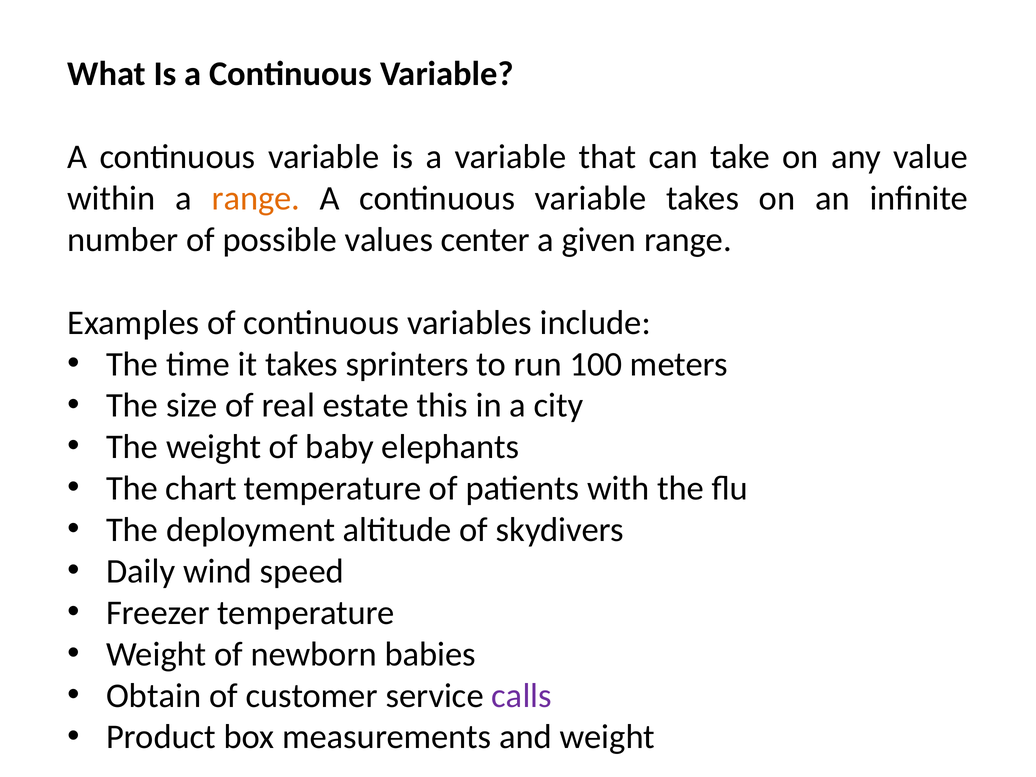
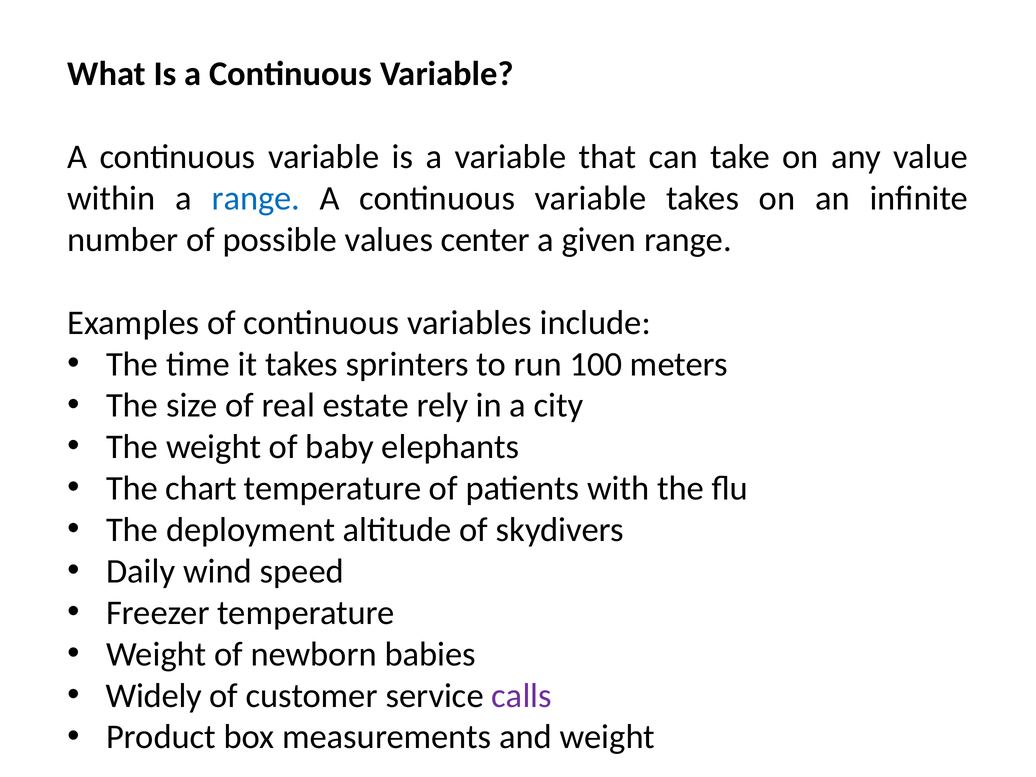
range at (256, 198) colour: orange -> blue
this: this -> rely
Obtain: Obtain -> Widely
